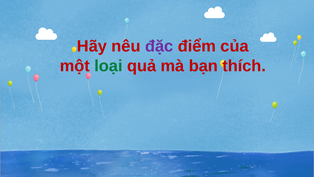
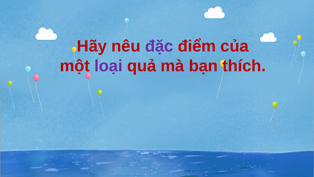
loại colour: green -> purple
